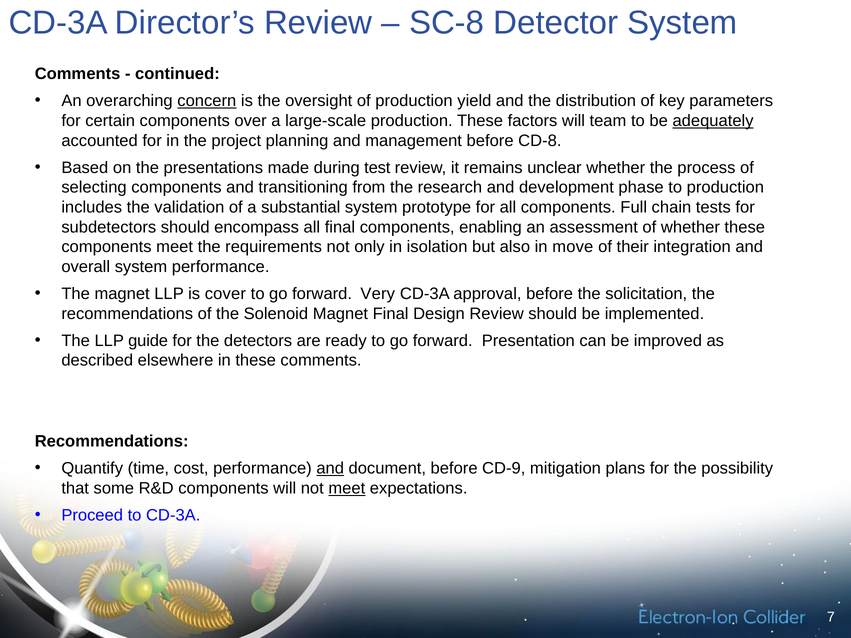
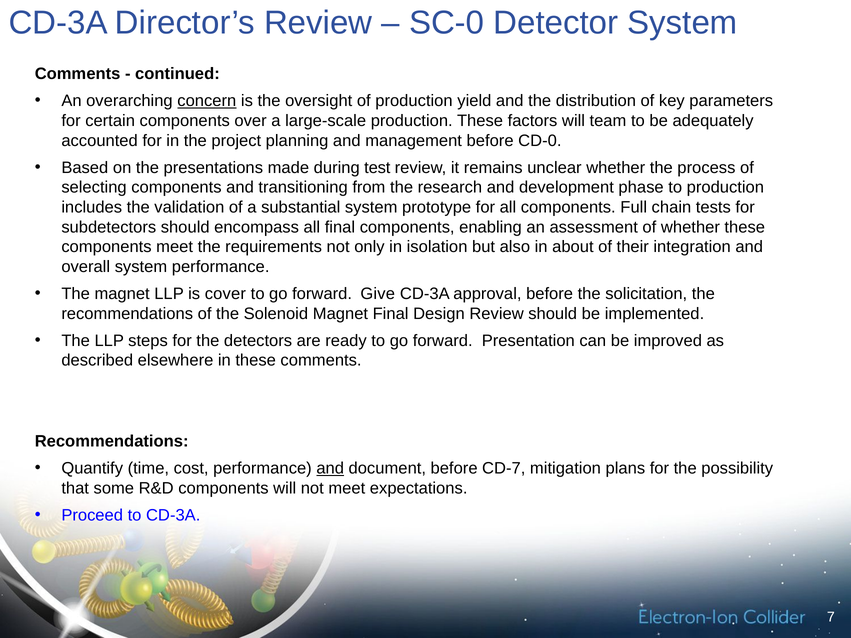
SC-8: SC-8 -> SC-0
adequately underline: present -> none
CD-8: CD-8 -> CD-0
move: move -> about
Very: Very -> Give
guide: guide -> steps
CD-9: CD-9 -> CD-7
meet at (347, 488) underline: present -> none
